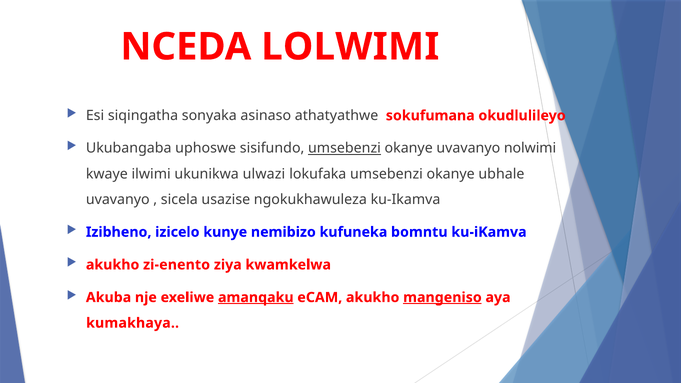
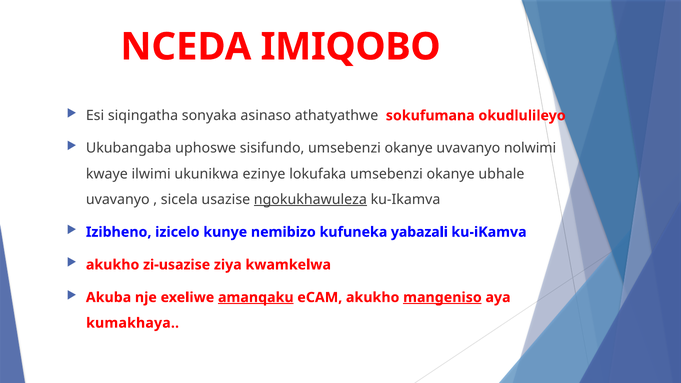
LOLWIMI: LOLWIMI -> IMIQOBO
umsebenzi at (344, 148) underline: present -> none
ulwazi: ulwazi -> ezinye
ngokukhawuleza underline: none -> present
bomntu: bomntu -> yabazali
zi-enento: zi-enento -> zi-usazise
